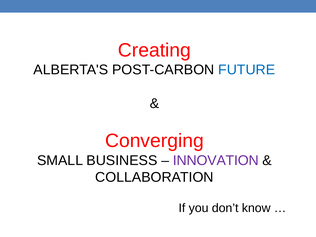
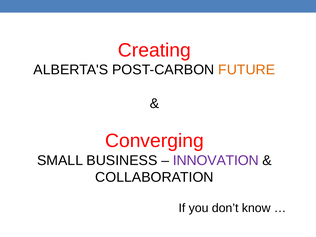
FUTURE colour: blue -> orange
